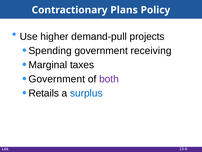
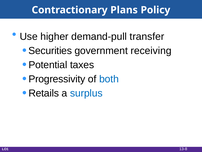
projects: projects -> transfer
Spending: Spending -> Securities
Marginal: Marginal -> Potential
Government at (57, 79): Government -> Progressivity
both colour: purple -> blue
